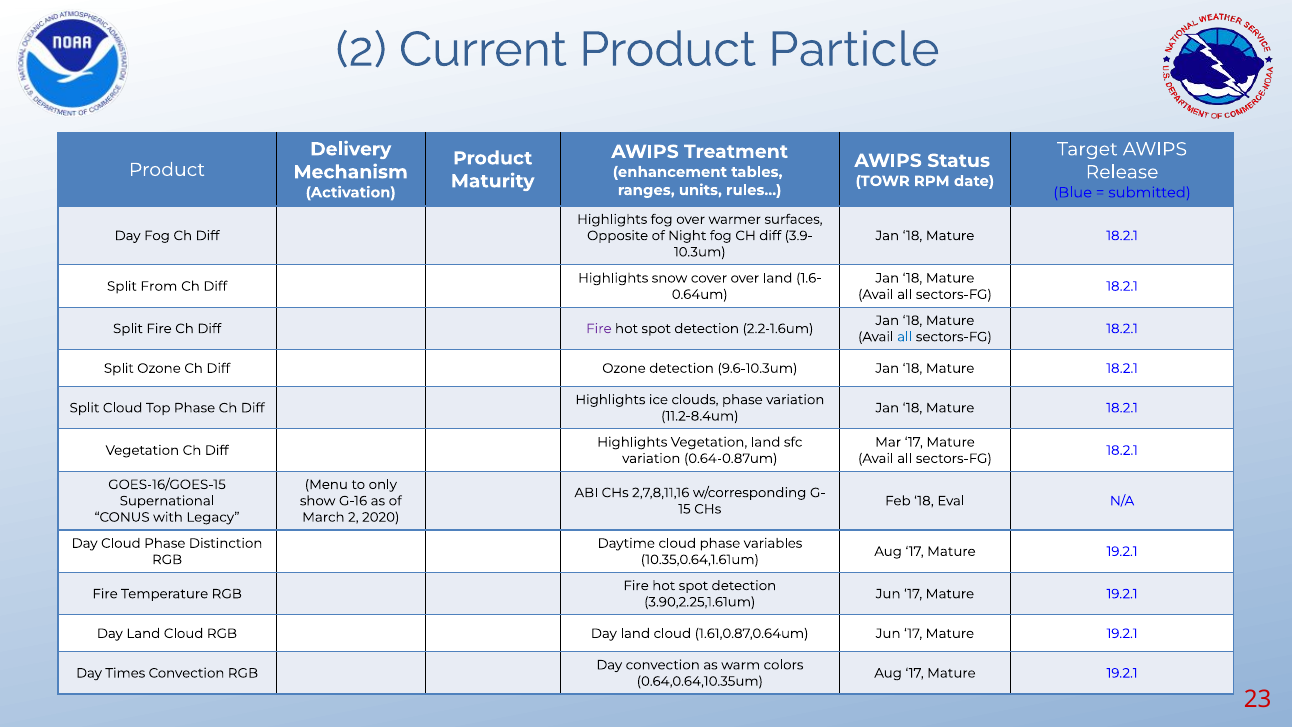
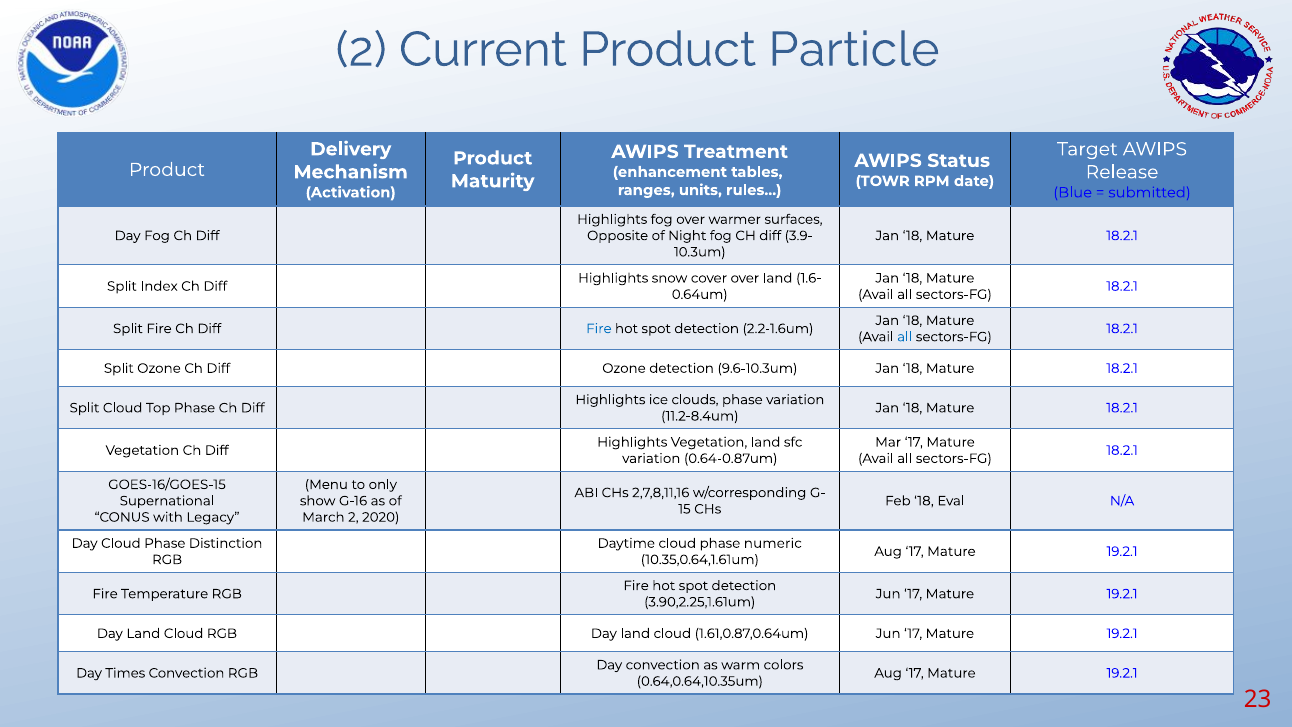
From: From -> Index
Fire at (599, 329) colour: purple -> blue
variables: variables -> numeric
